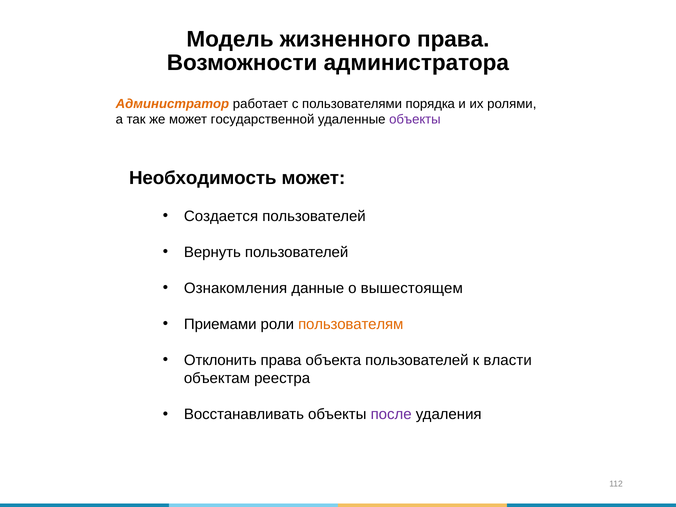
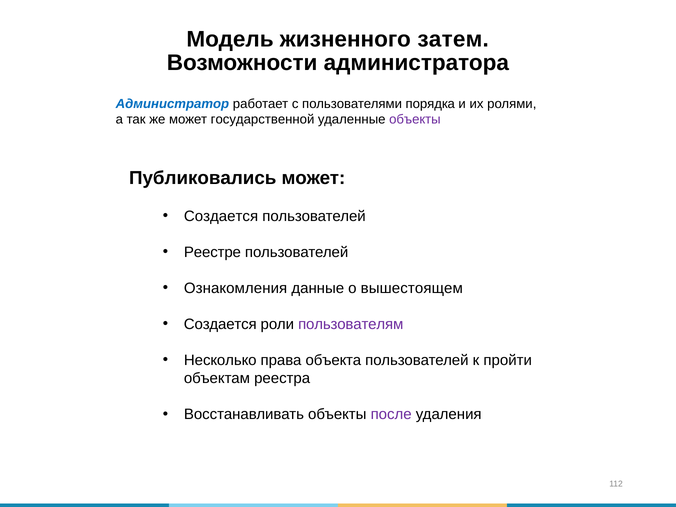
жизненного права: права -> затем
Администратор colour: orange -> blue
Необходимость: Необходимость -> Публиковались
Вернуть: Вернуть -> Реестре
Приемами at (220, 324): Приемами -> Создается
пользователям colour: orange -> purple
Отклонить: Отклонить -> Несколько
власти: власти -> пройти
